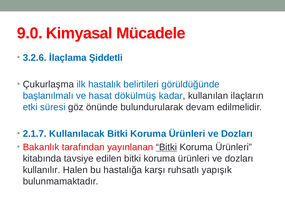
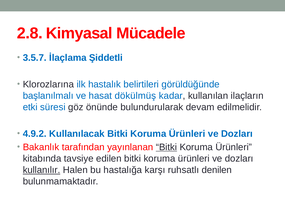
9.0: 9.0 -> 2.8
3.2.6: 3.2.6 -> 3.5.7
Çukurlaşma: Çukurlaşma -> Klorozlarına
2.1.7: 2.1.7 -> 4.9.2
kullanılır underline: none -> present
yapışık: yapışık -> denilen
